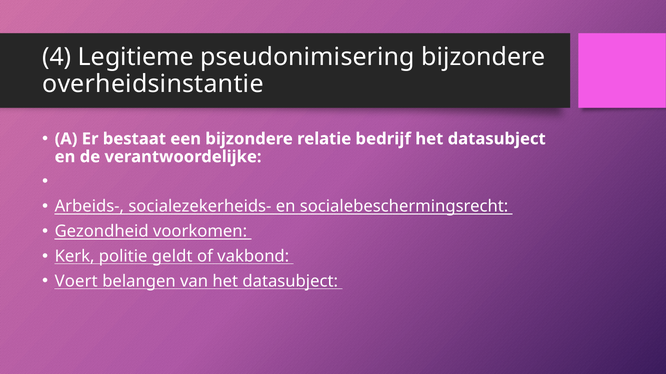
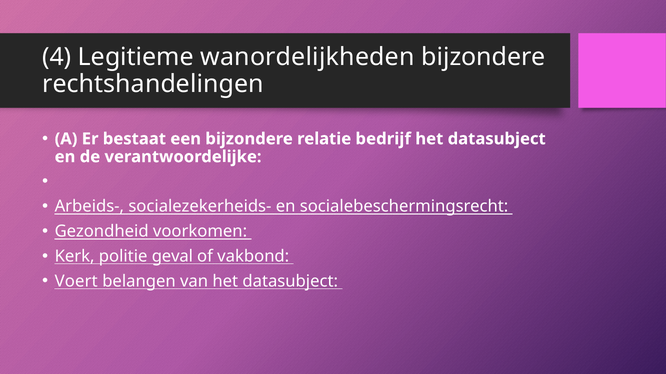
pseudonimisering: pseudonimisering -> wanordelijkheden
overheidsinstantie: overheidsinstantie -> rechtshandelingen
geldt: geldt -> geval
